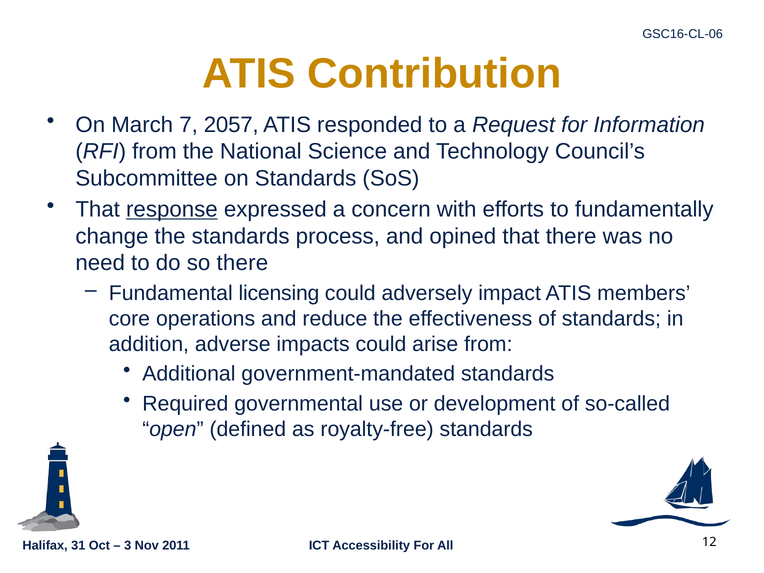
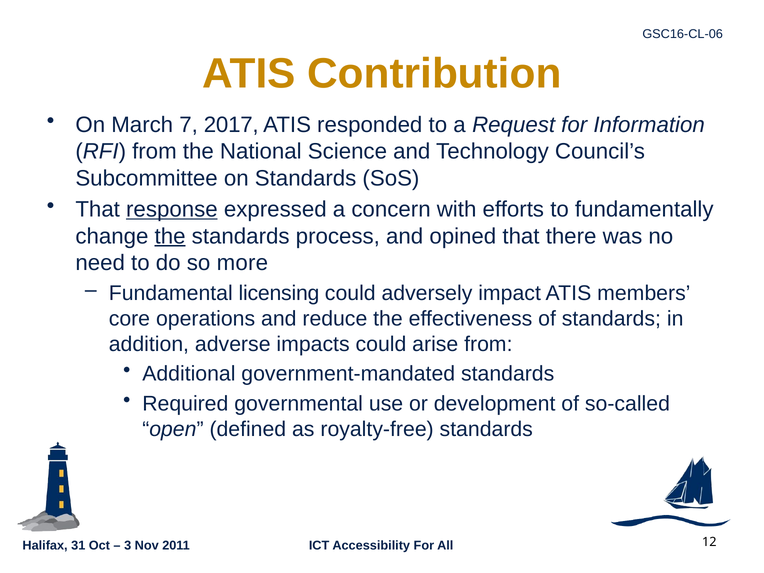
2057: 2057 -> 2017
the at (170, 236) underline: none -> present
so there: there -> more
